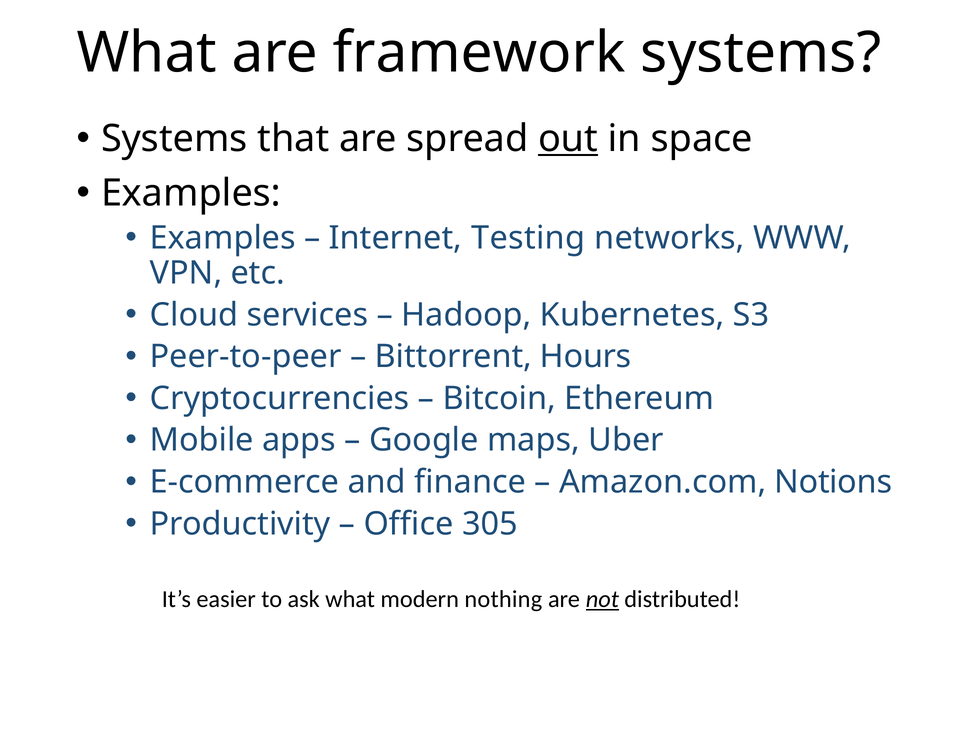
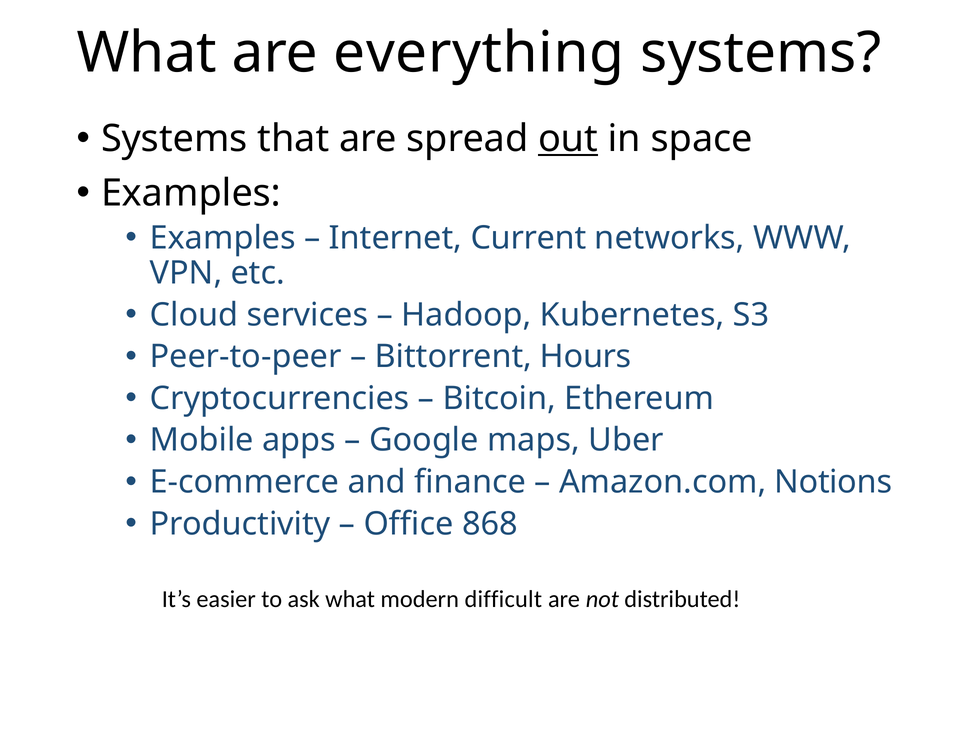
framework: framework -> everything
Testing: Testing -> Current
305: 305 -> 868
nothing: nothing -> difficult
not underline: present -> none
